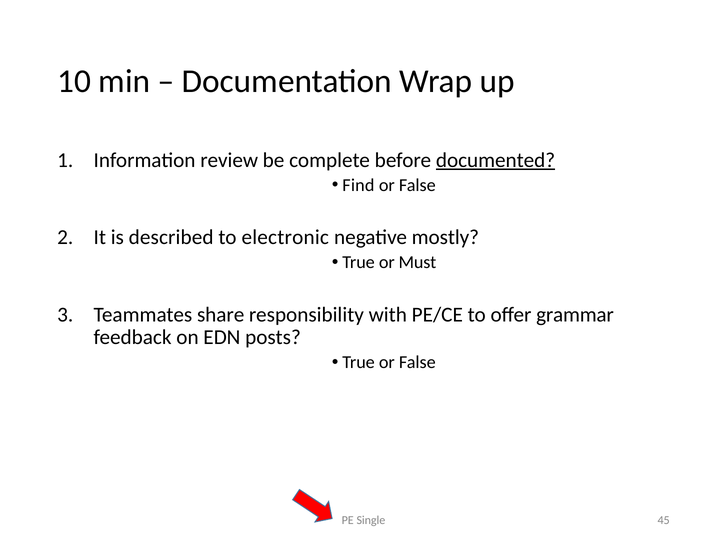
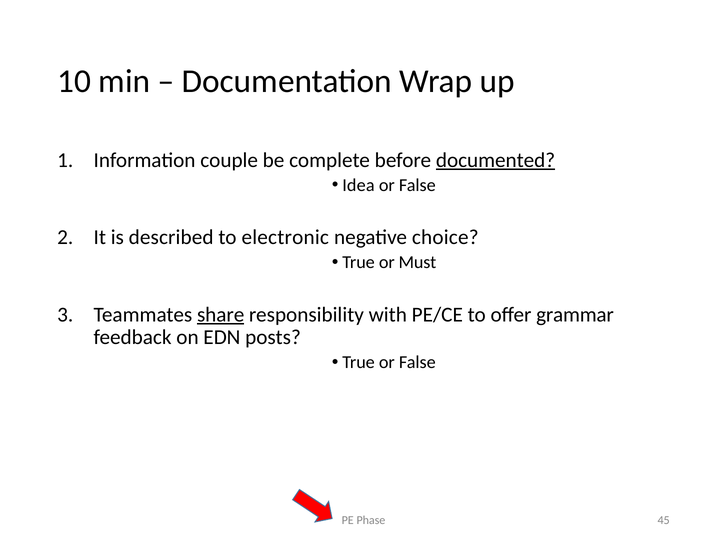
review: review -> couple
Find: Find -> Idea
mostly: mostly -> choice
share underline: none -> present
Single: Single -> Phase
